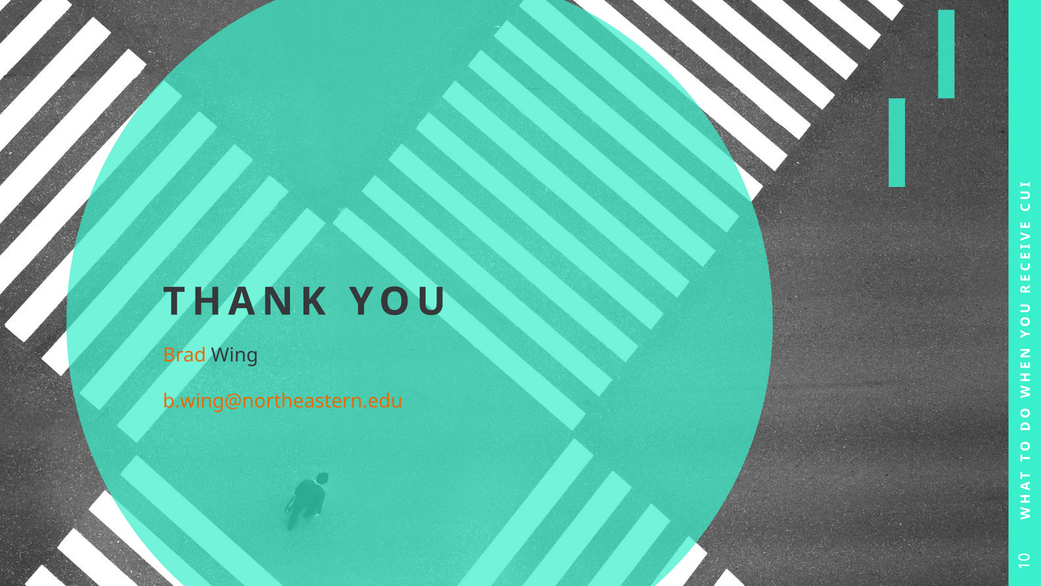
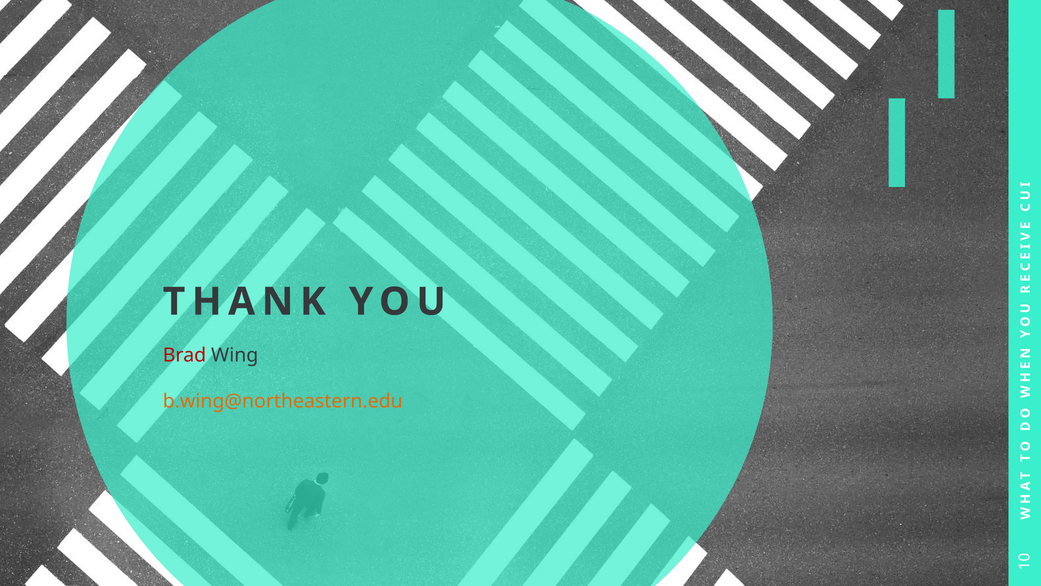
Brad colour: orange -> red
